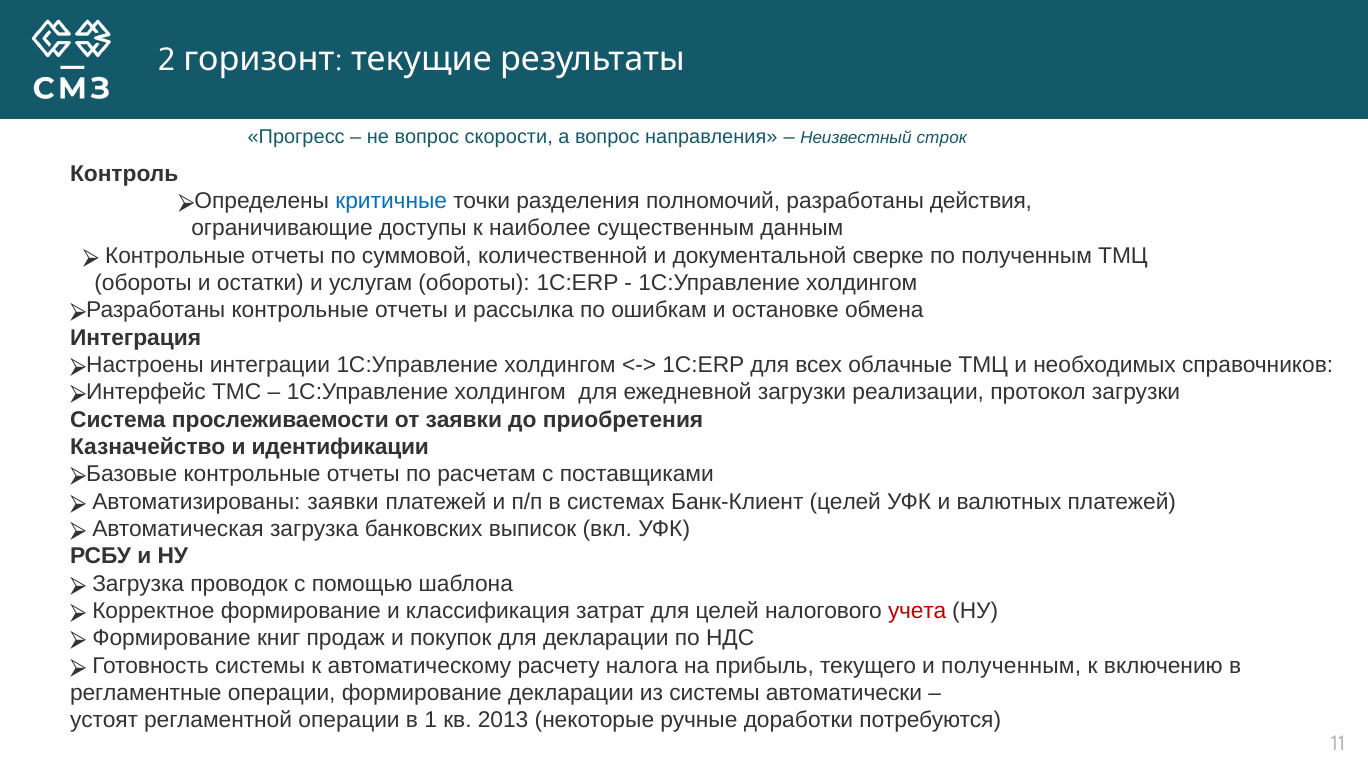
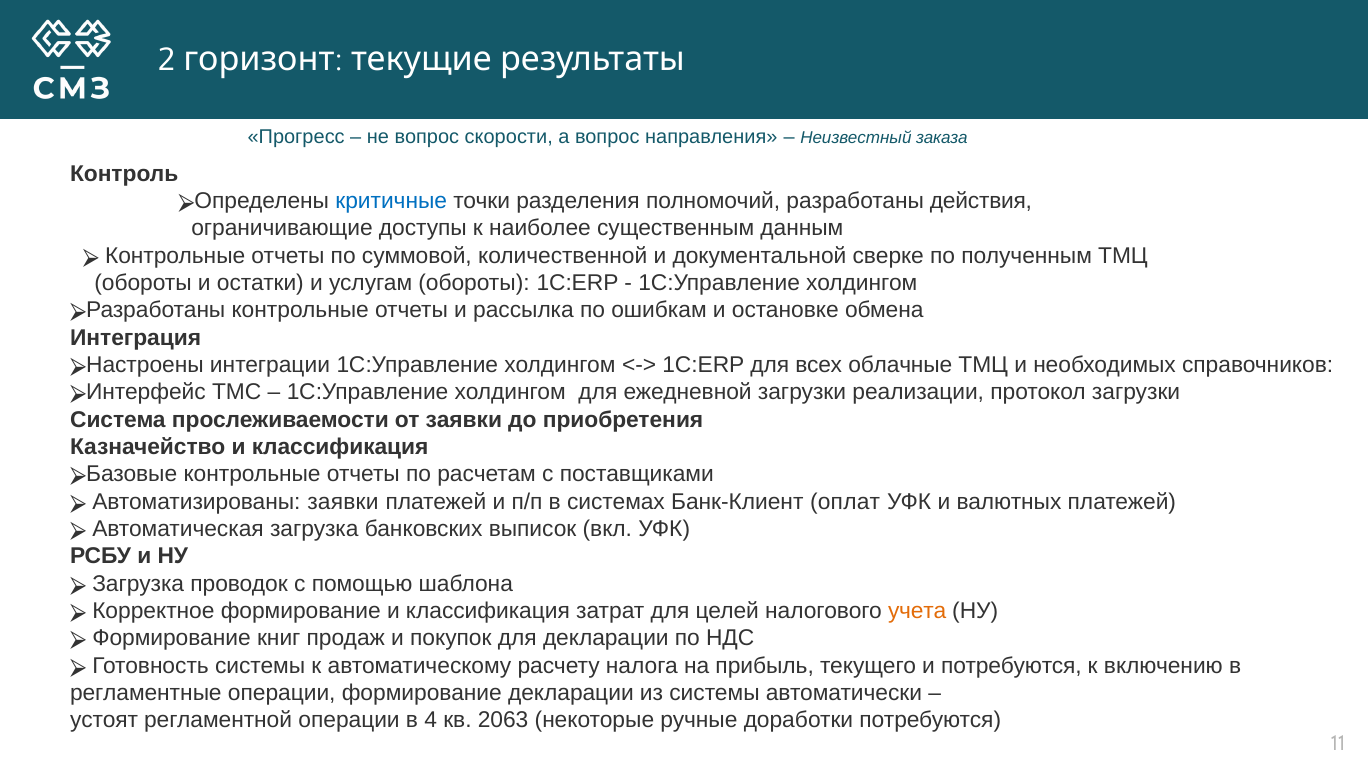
строк: строк -> заказа
Казначейство и идентификации: идентификации -> классификация
Банк-Клиент целей: целей -> оплат
учета colour: red -> orange
и полученным: полученным -> потребуются
1: 1 -> 4
2013: 2013 -> 2063
